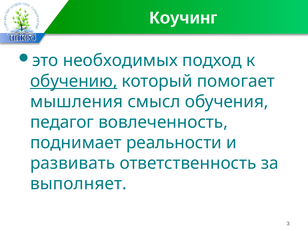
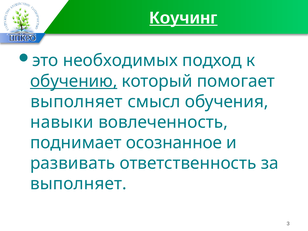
Коучинг underline: none -> present
мышления at (77, 102): мышления -> выполняет
педагог: педагог -> навыки
реальности: реальности -> осознанное
